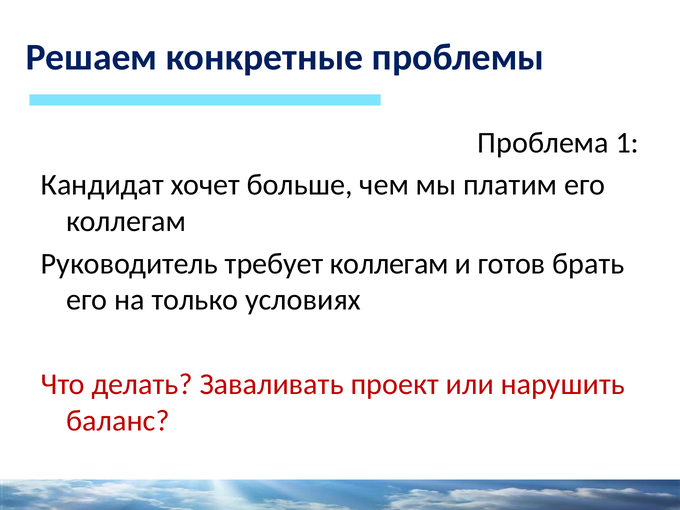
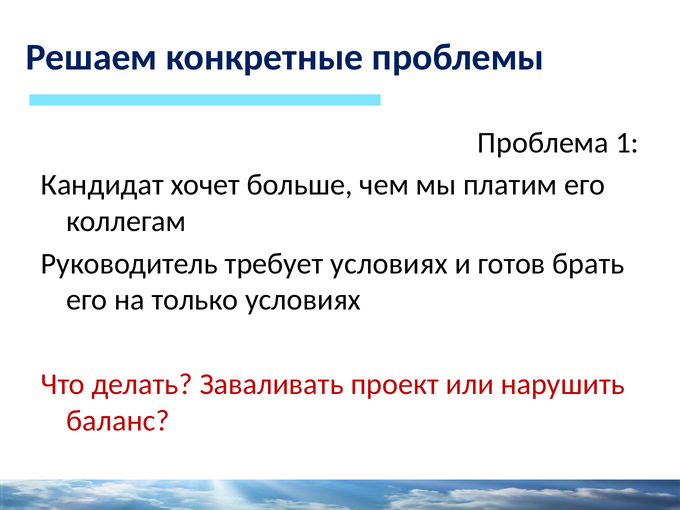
требует коллегам: коллегам -> условиях
